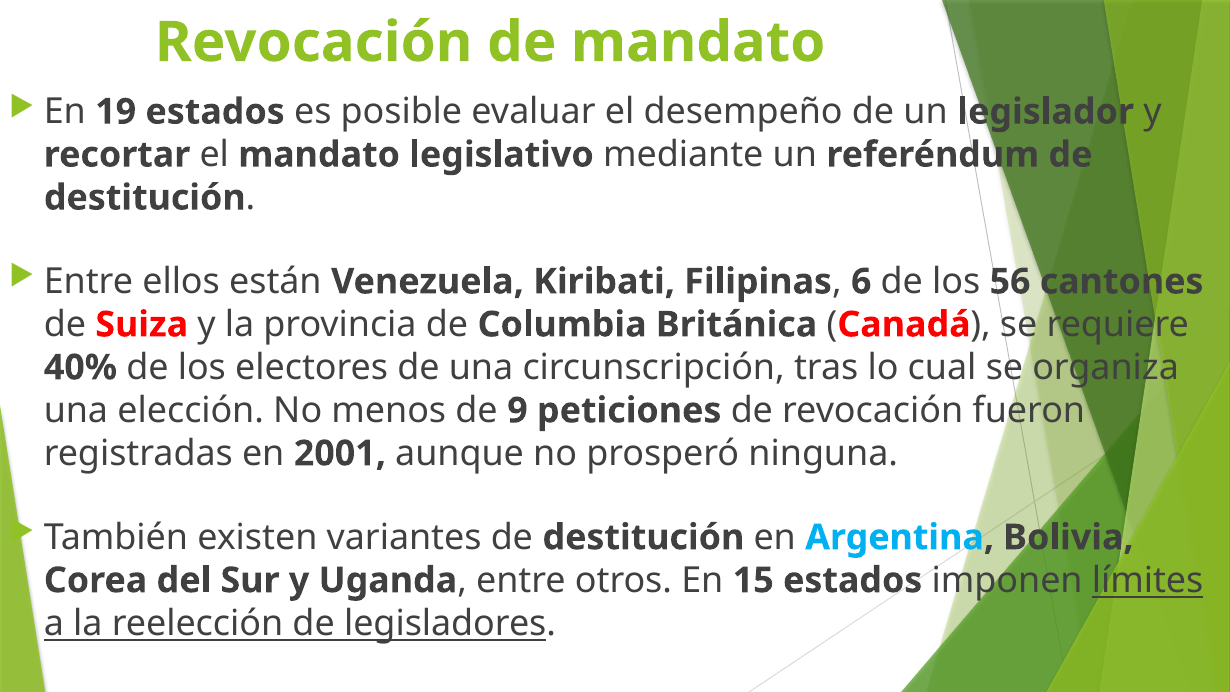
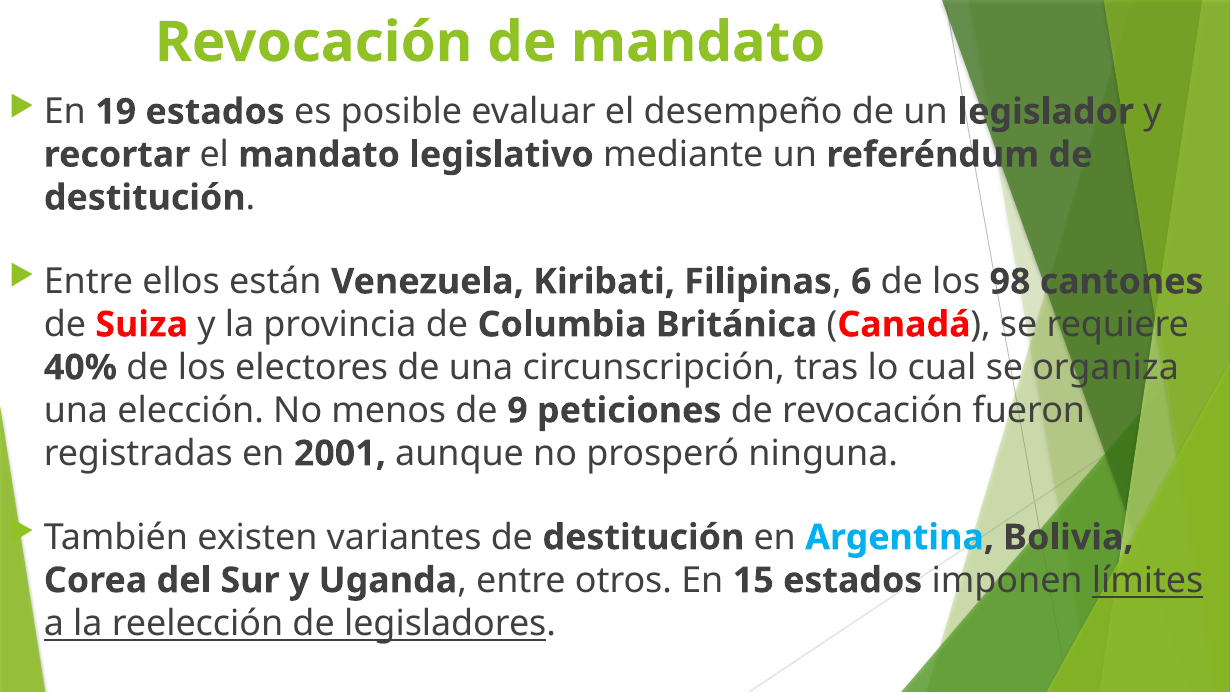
56: 56 -> 98
